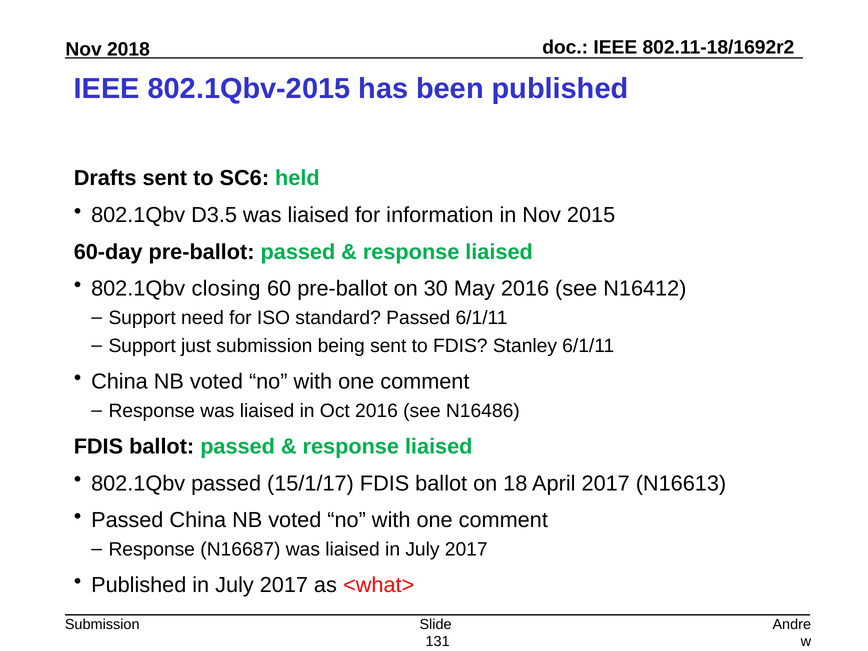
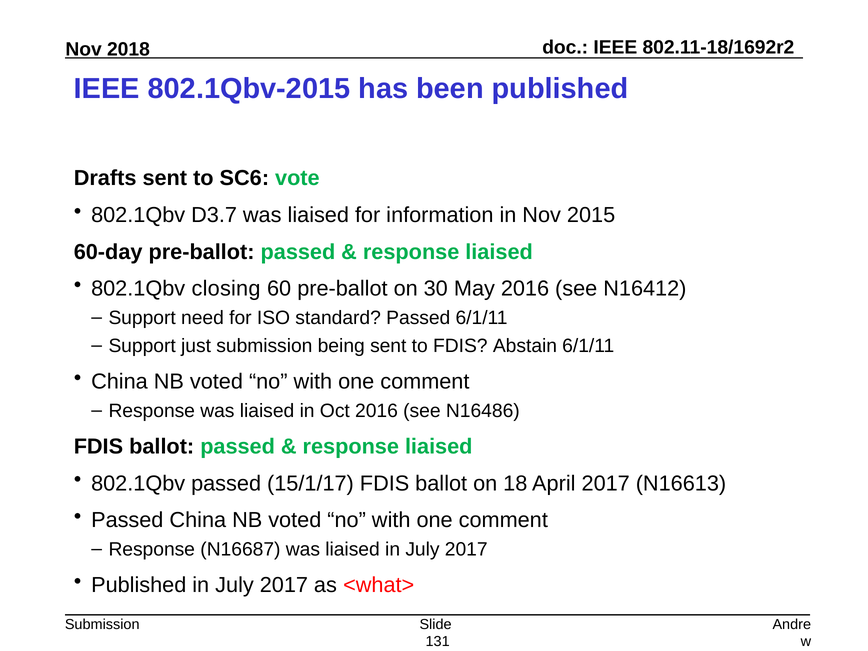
held: held -> vote
D3.5: D3.5 -> D3.7
Stanley: Stanley -> Abstain
